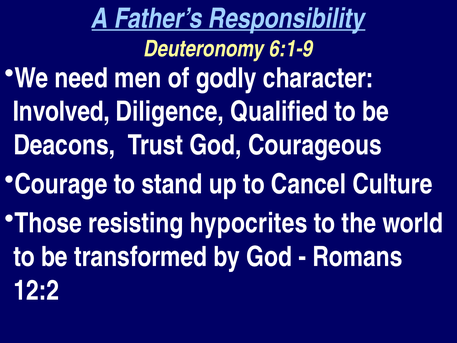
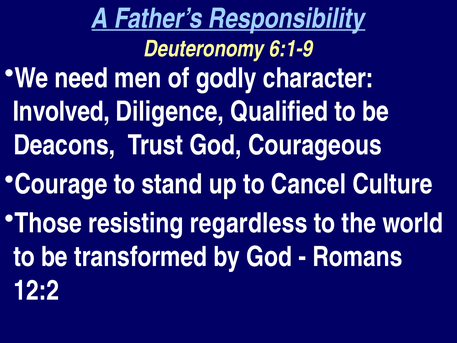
hypocrites: hypocrites -> regardless
